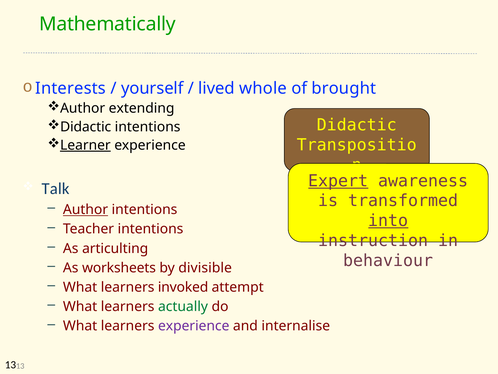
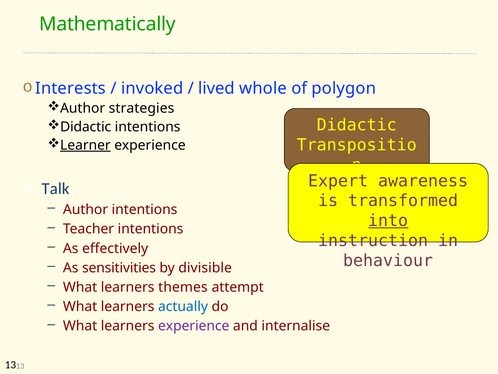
yourself: yourself -> invoked
brought: brought -> polygon
extending: extending -> strategies
Expert underline: present -> none
Author at (86, 209) underline: present -> none
articulting: articulting -> effectively
worksheets: worksheets -> sensitivities
invoked: invoked -> themes
actually colour: green -> blue
